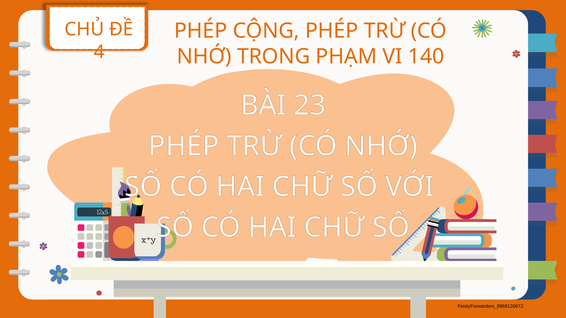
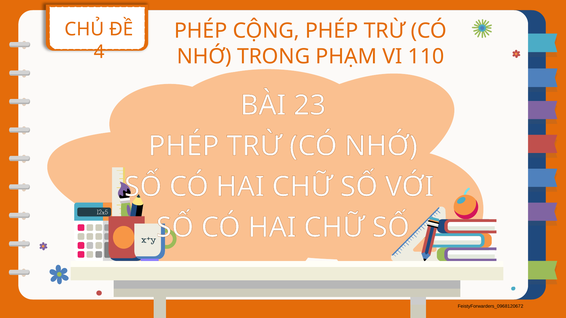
140: 140 -> 110
